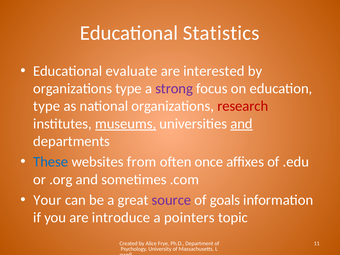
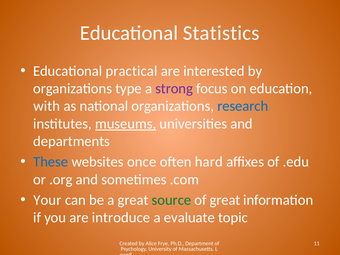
evaluate: evaluate -> practical
type at (47, 106): type -> with
research colour: red -> blue
and at (241, 124) underline: present -> none
from: from -> once
once: once -> hard
source colour: purple -> green
of goals: goals -> great
pointers: pointers -> evaluate
